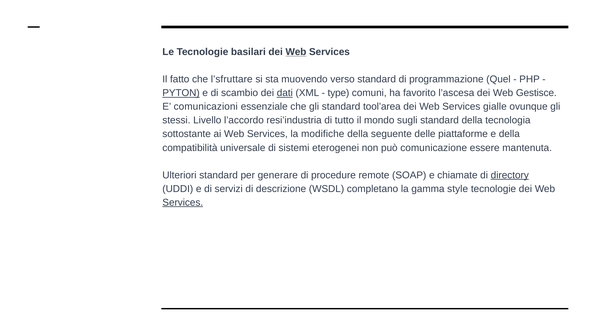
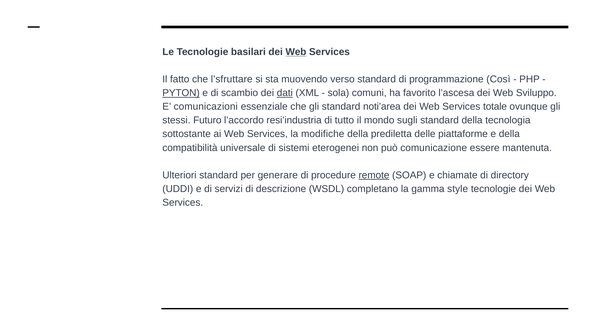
Quel: Quel -> Così
type: type -> sola
Gestisce: Gestisce -> Sviluppo
tool’area: tool’area -> noti’area
gialle: gialle -> totale
Livello: Livello -> Futuro
seguente: seguente -> prediletta
remote underline: none -> present
directory underline: present -> none
Services at (183, 203) underline: present -> none
